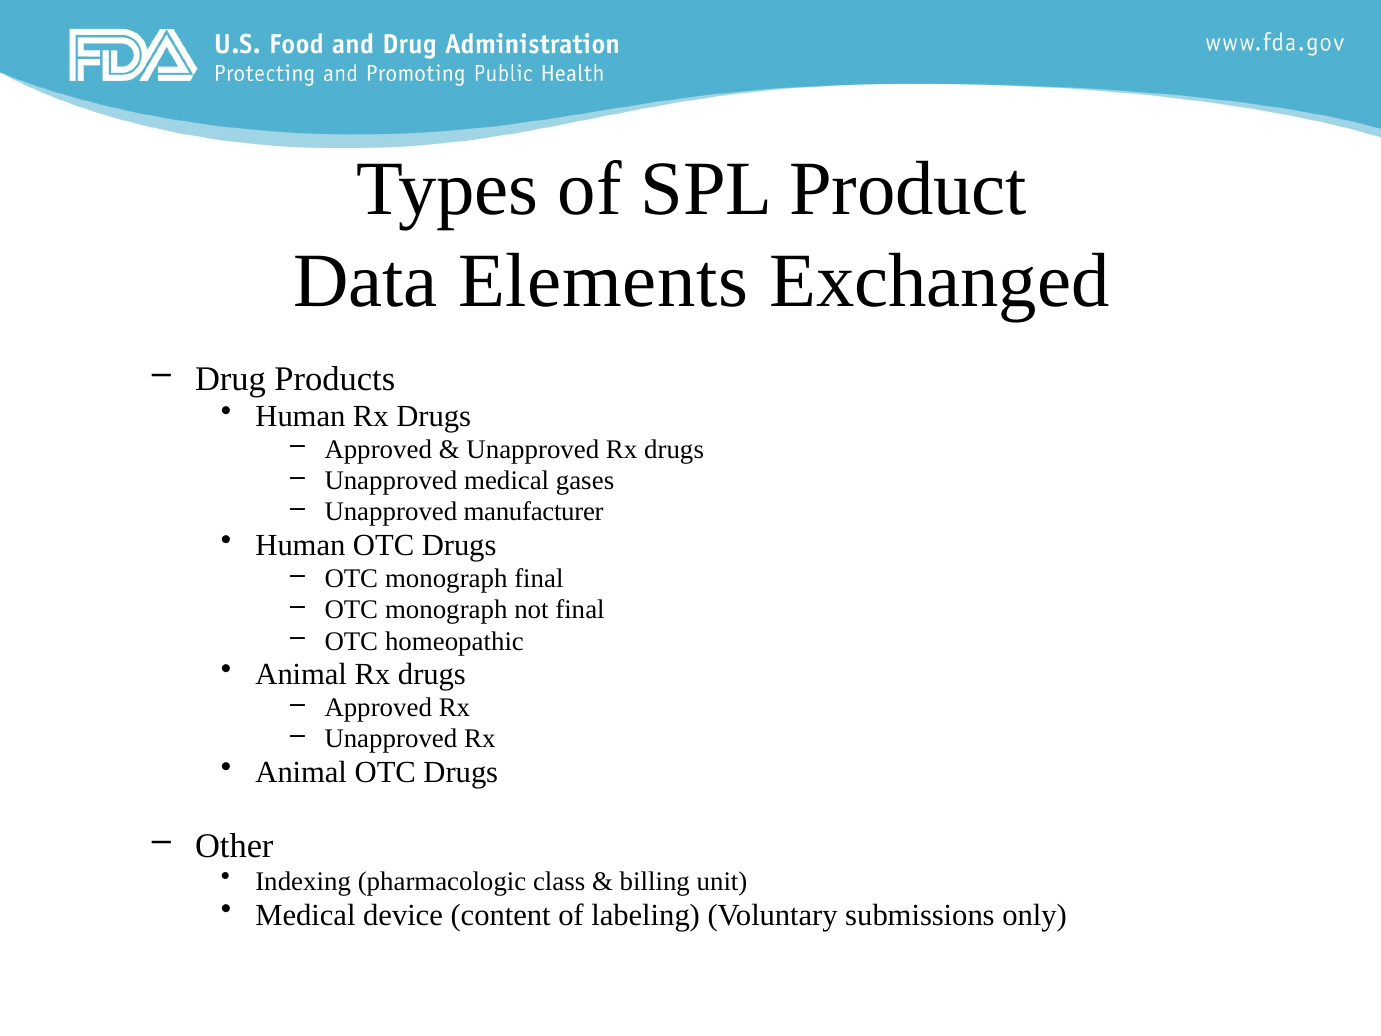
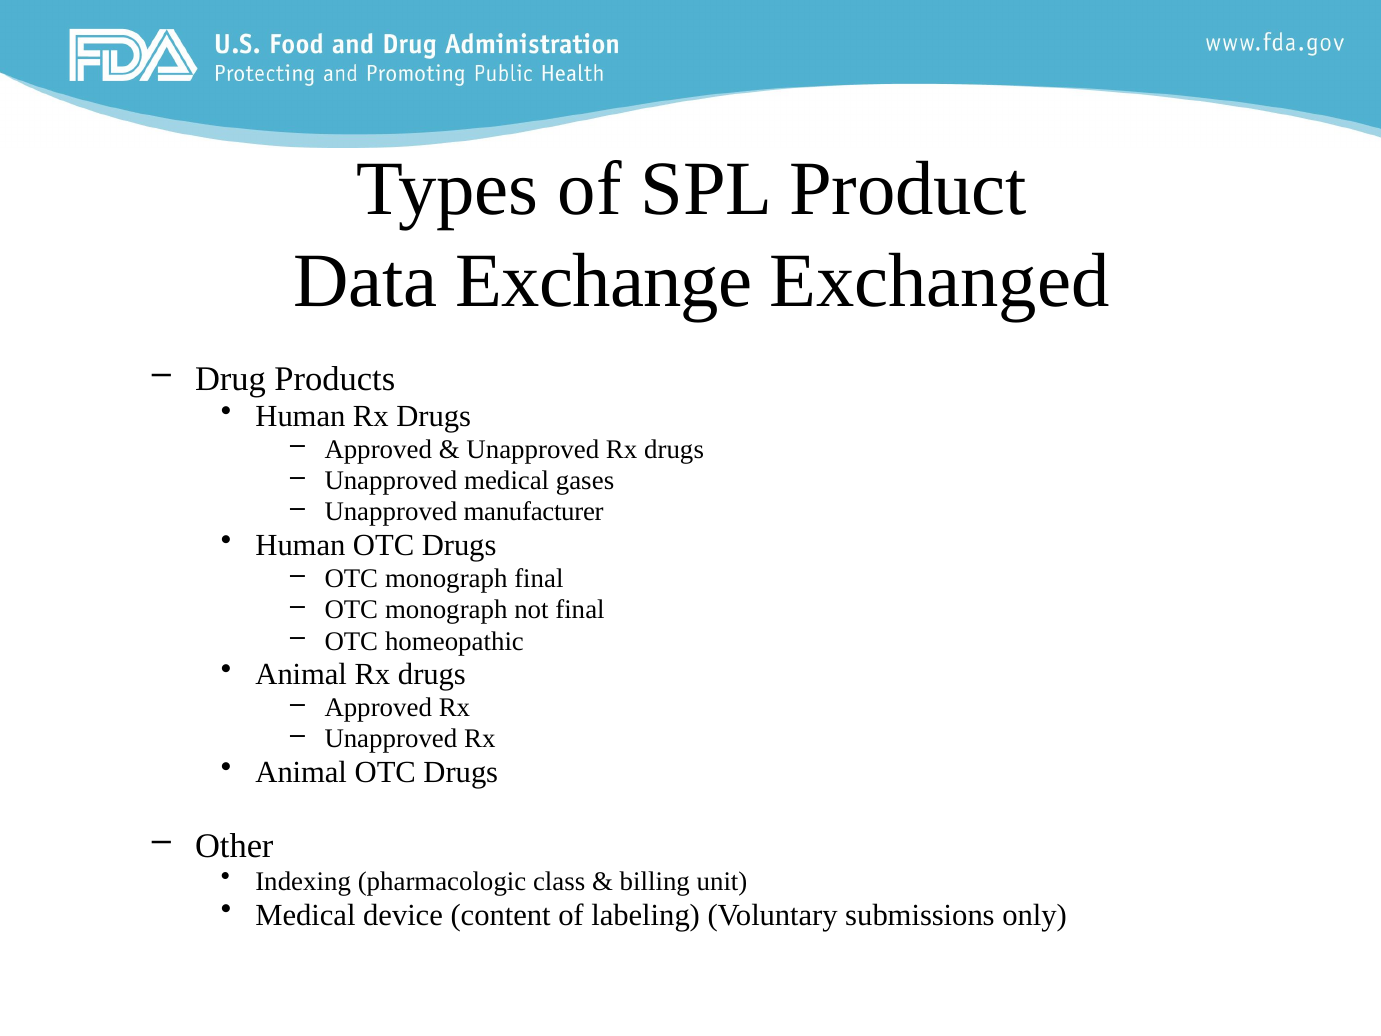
Elements: Elements -> Exchange
